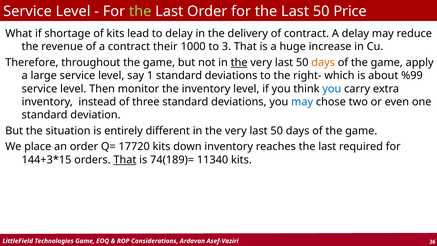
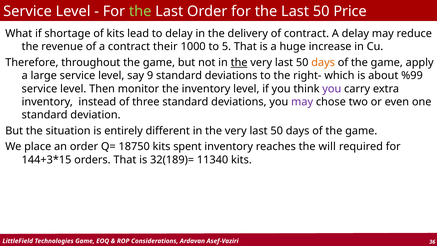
3: 3 -> 5
1: 1 -> 9
you at (332, 89) colour: blue -> purple
may at (302, 102) colour: blue -> purple
17720: 17720 -> 18750
down: down -> spent
reaches the last: last -> will
That at (125, 160) underline: present -> none
74(189)=: 74(189)= -> 32(189)=
